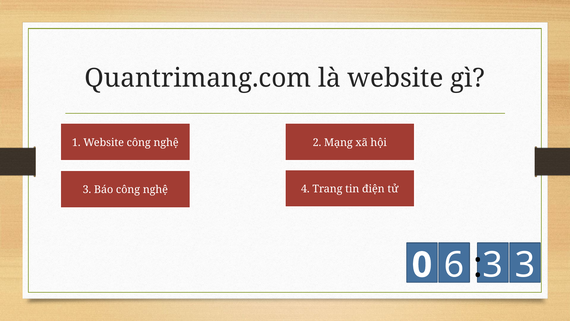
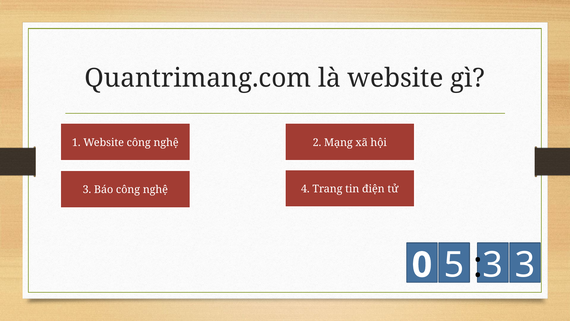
6: 6 -> 5
